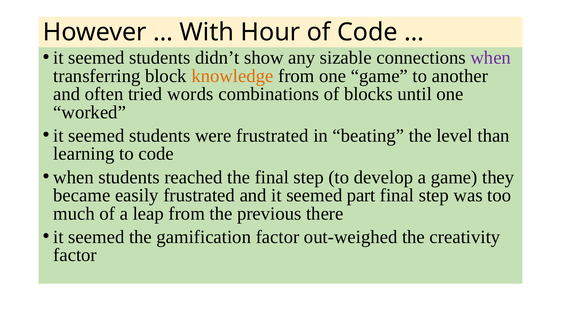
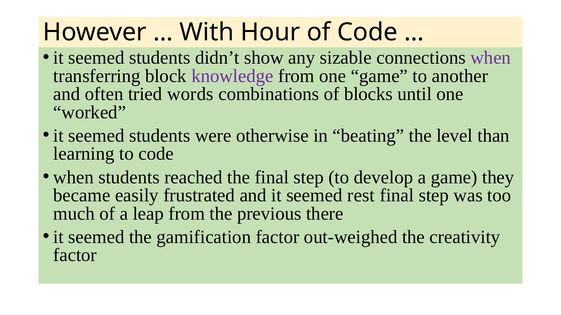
knowledge colour: orange -> purple
were frustrated: frustrated -> otherwise
part: part -> rest
